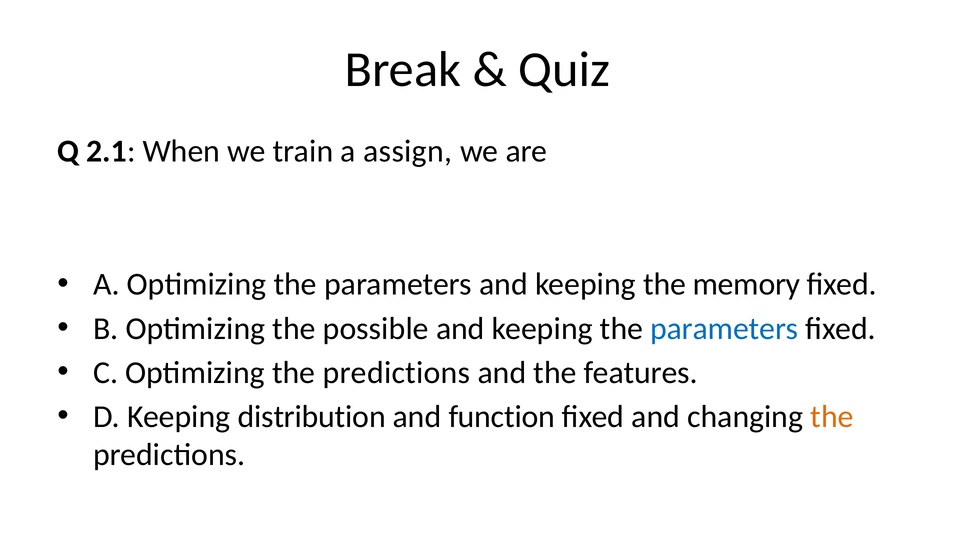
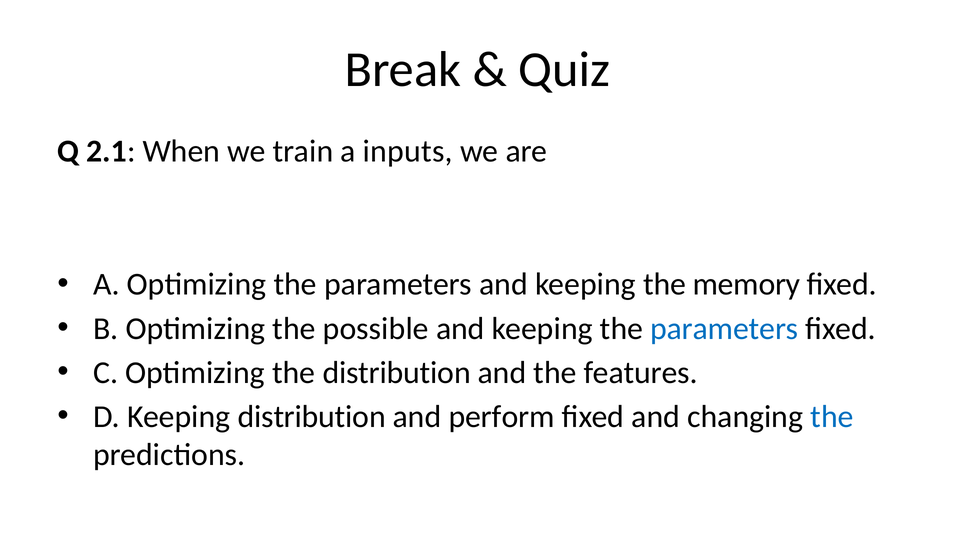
assign: assign -> inputs
Optimizing the predictions: predictions -> distribution
function: function -> perform
the at (832, 417) colour: orange -> blue
